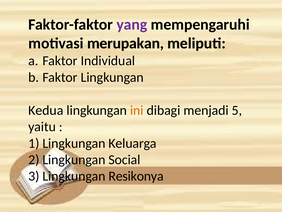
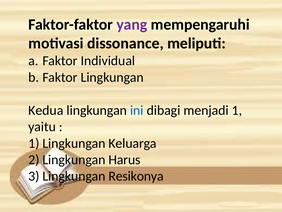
merupakan: merupakan -> dissonance
ini colour: orange -> blue
5: 5 -> 1
Social: Social -> Harus
